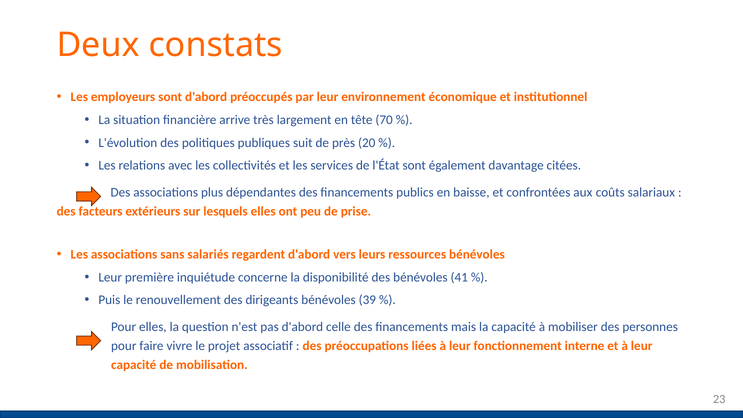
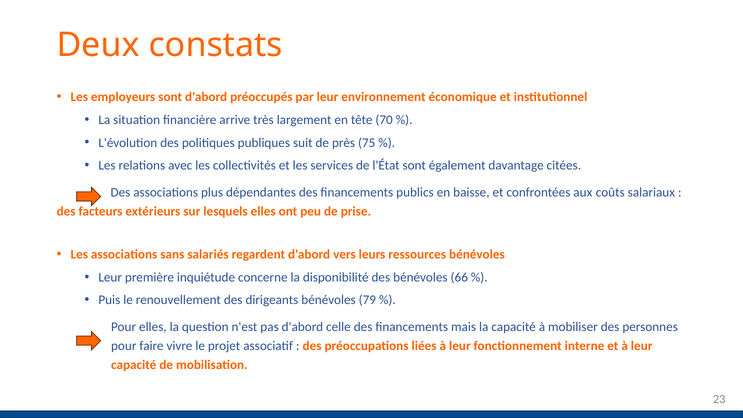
20: 20 -> 75
41: 41 -> 66
39: 39 -> 79
